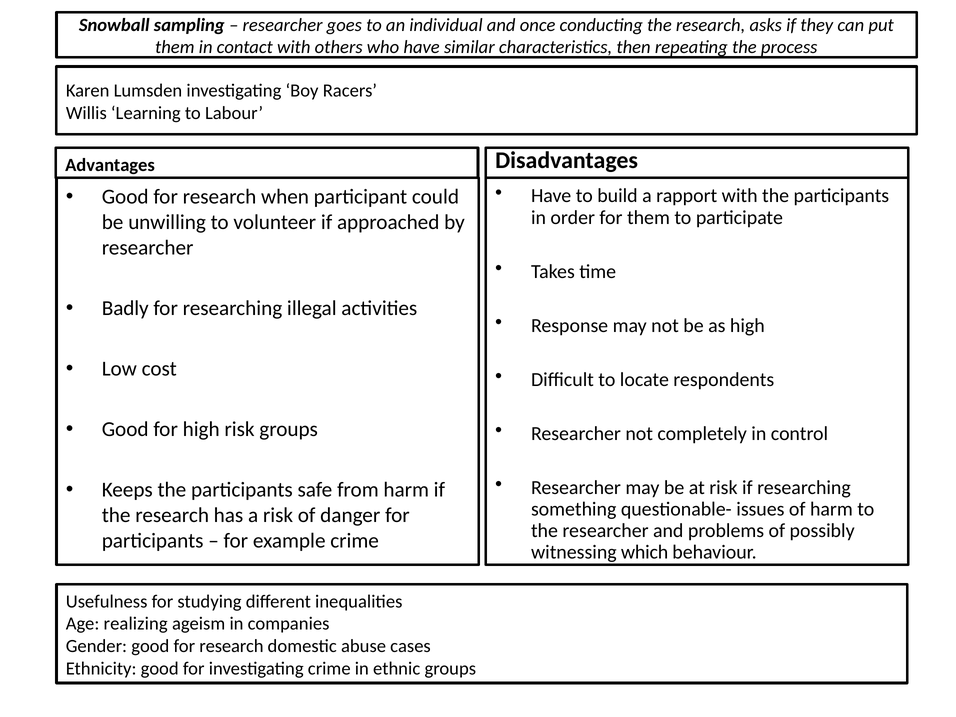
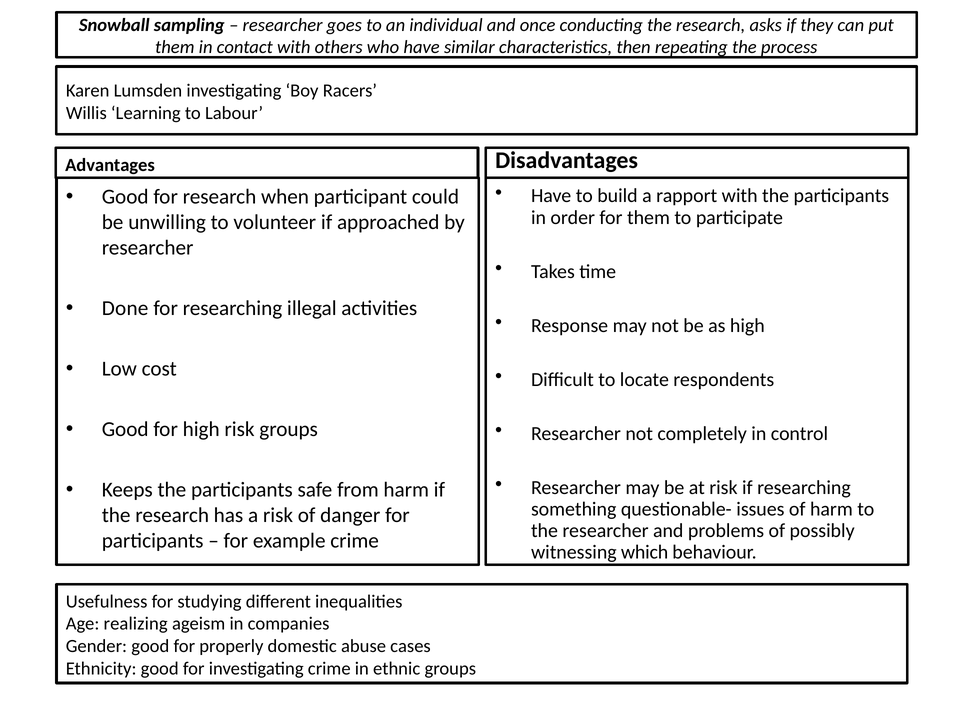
Badly: Badly -> Done
Gender good for research: research -> properly
